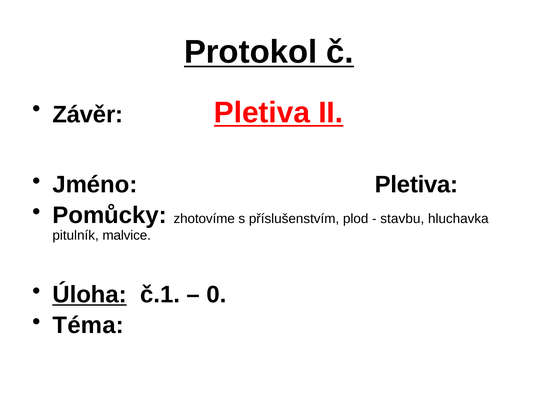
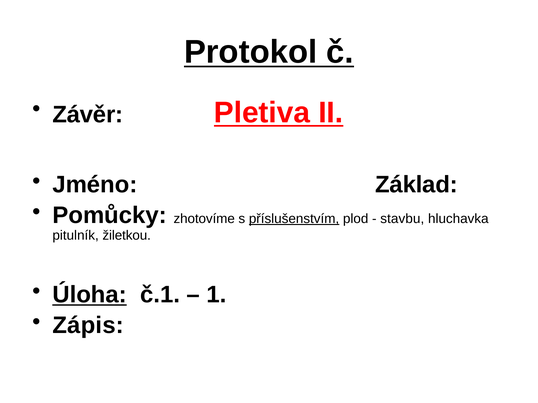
Jméno Pletiva: Pletiva -> Základ
příslušenstvím underline: none -> present
malvice: malvice -> žiletkou
0: 0 -> 1
Téma: Téma -> Zápis
